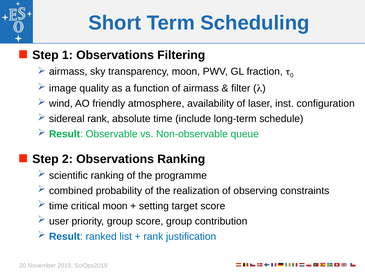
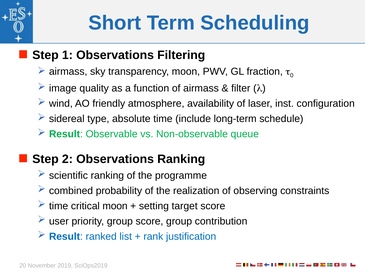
sidereal rank: rank -> type
